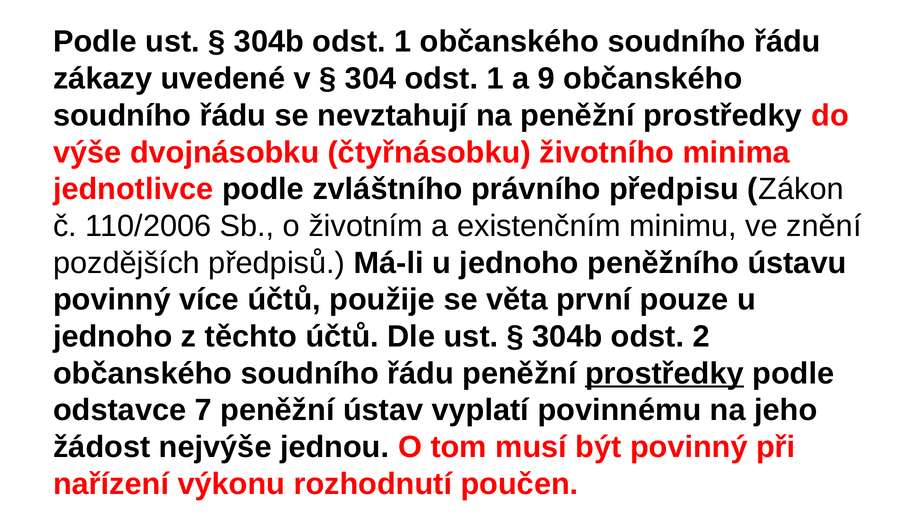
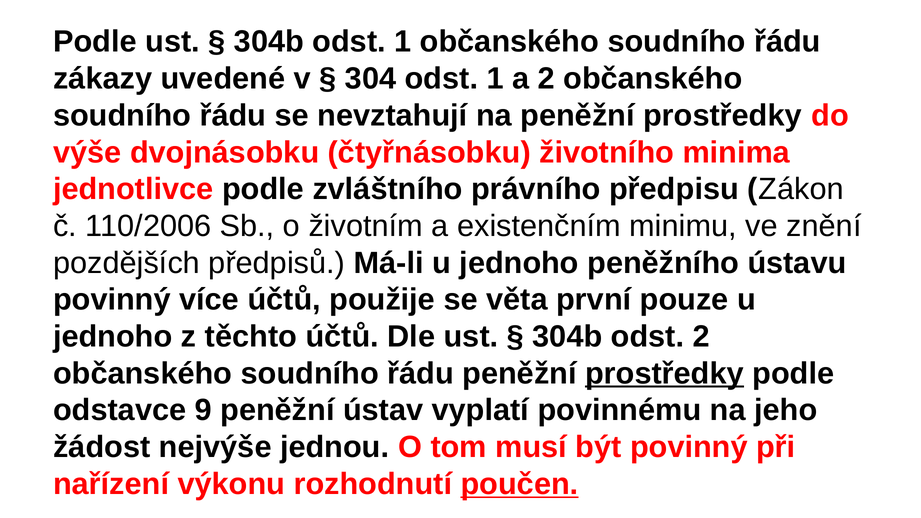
a 9: 9 -> 2
7: 7 -> 9
poučen underline: none -> present
